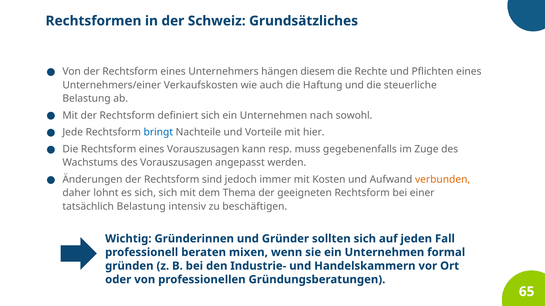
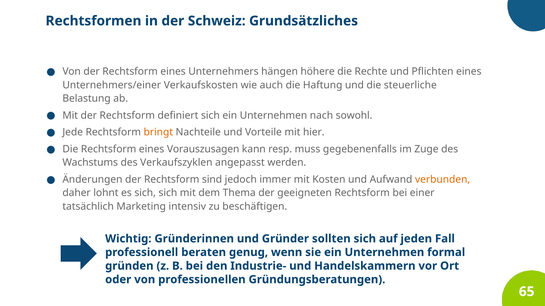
diesem: diesem -> höhere
bringt colour: blue -> orange
des Vorauszusagen: Vorauszusagen -> Verkaufszyklen
tatsächlich Belastung: Belastung -> Marketing
mixen: mixen -> genug
